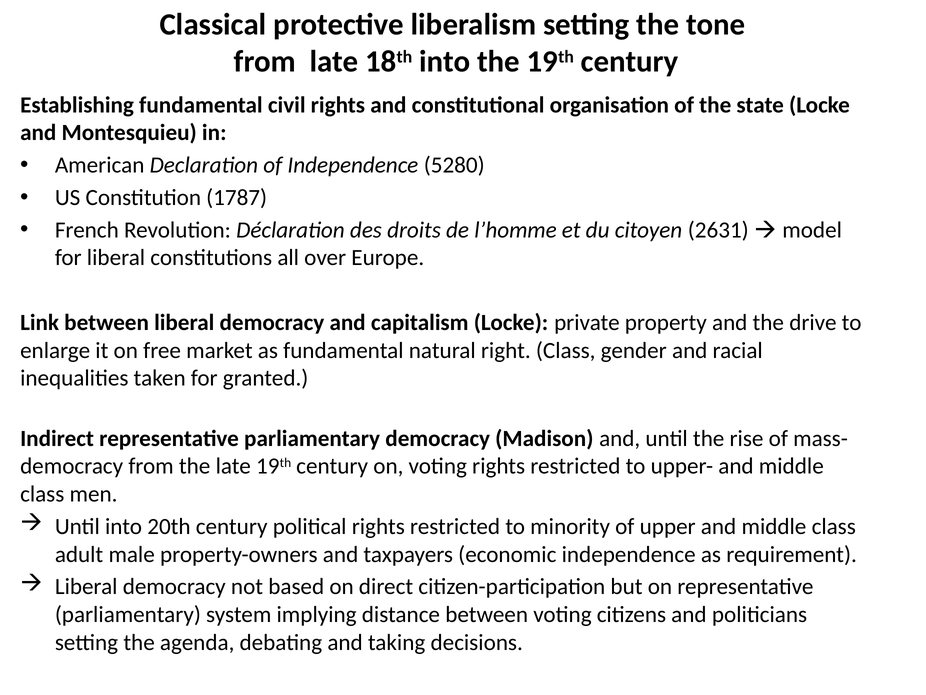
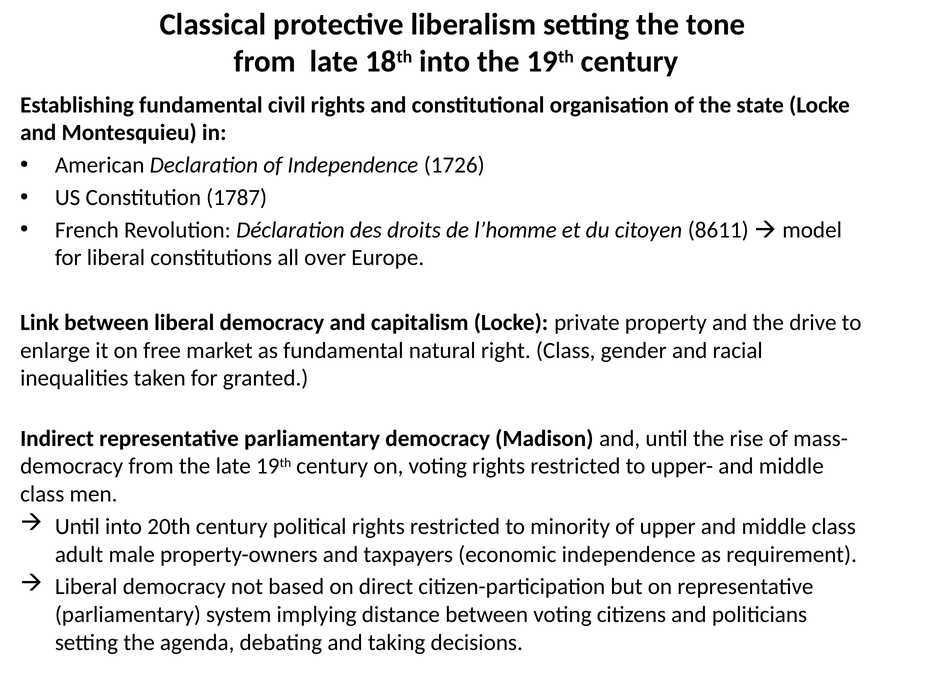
5280: 5280 -> 1726
2631: 2631 -> 8611
